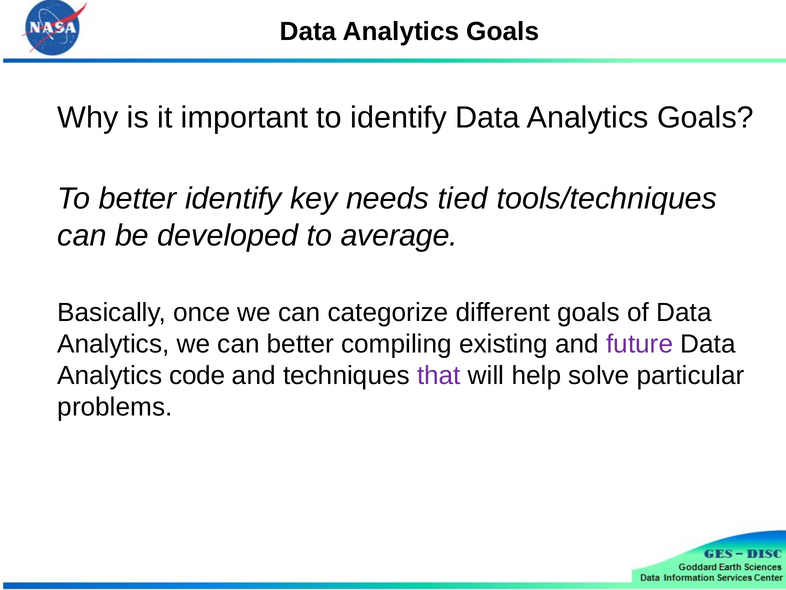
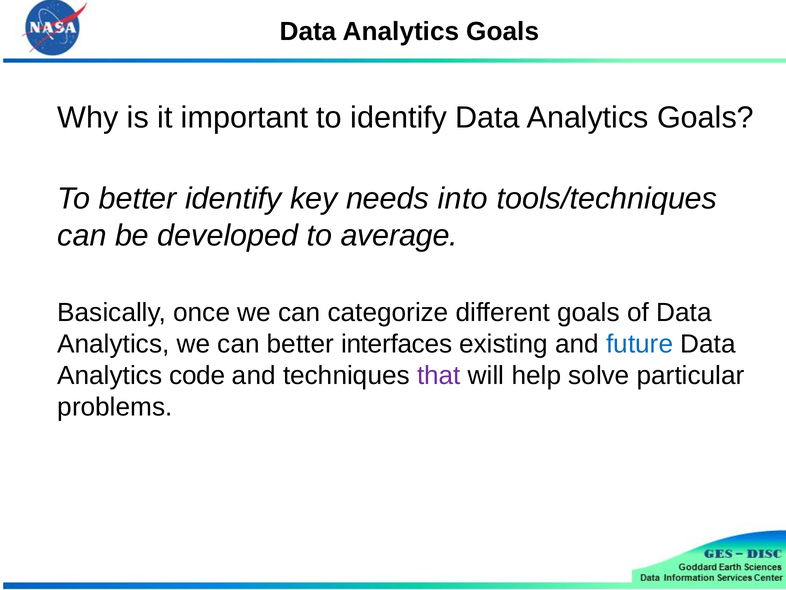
tied: tied -> into
compiling: compiling -> interfaces
future colour: purple -> blue
